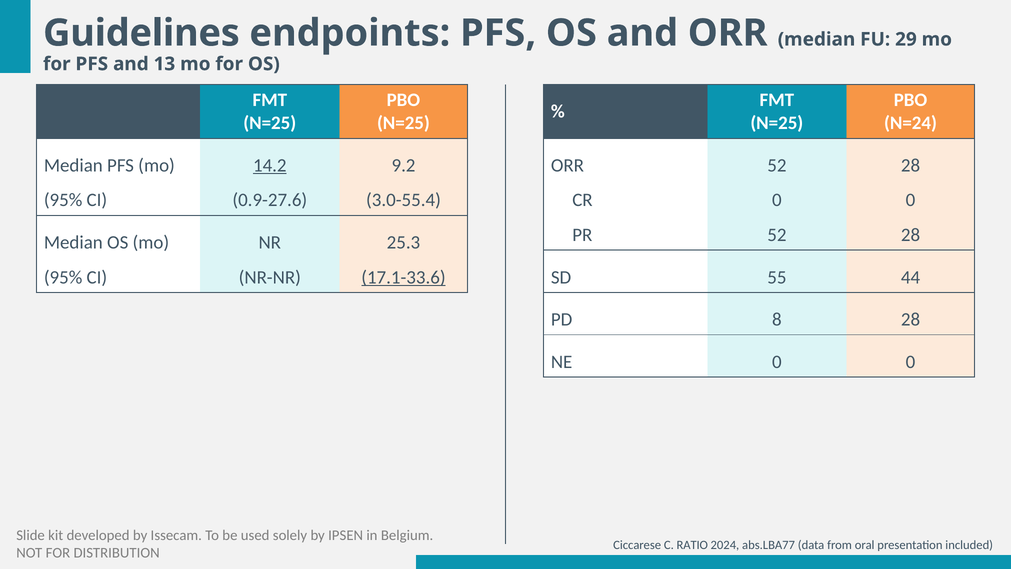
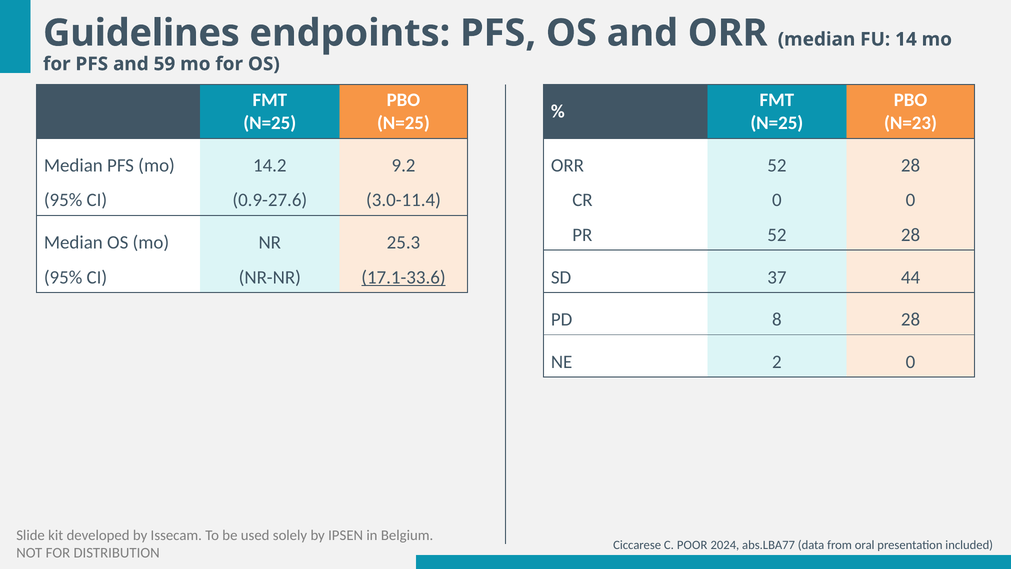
29: 29 -> 14
13: 13 -> 59
N=24: N=24 -> N=23
14.2 underline: present -> none
3.0-55.4: 3.0-55.4 -> 3.0-11.4
55: 55 -> 37
NE 0: 0 -> 2
RATIO: RATIO -> POOR
